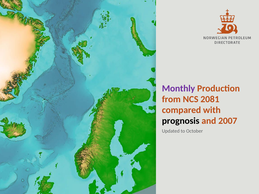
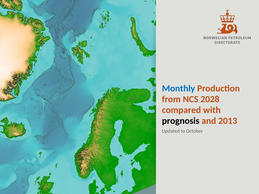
Monthly colour: purple -> blue
2081: 2081 -> 2028
2007: 2007 -> 2013
